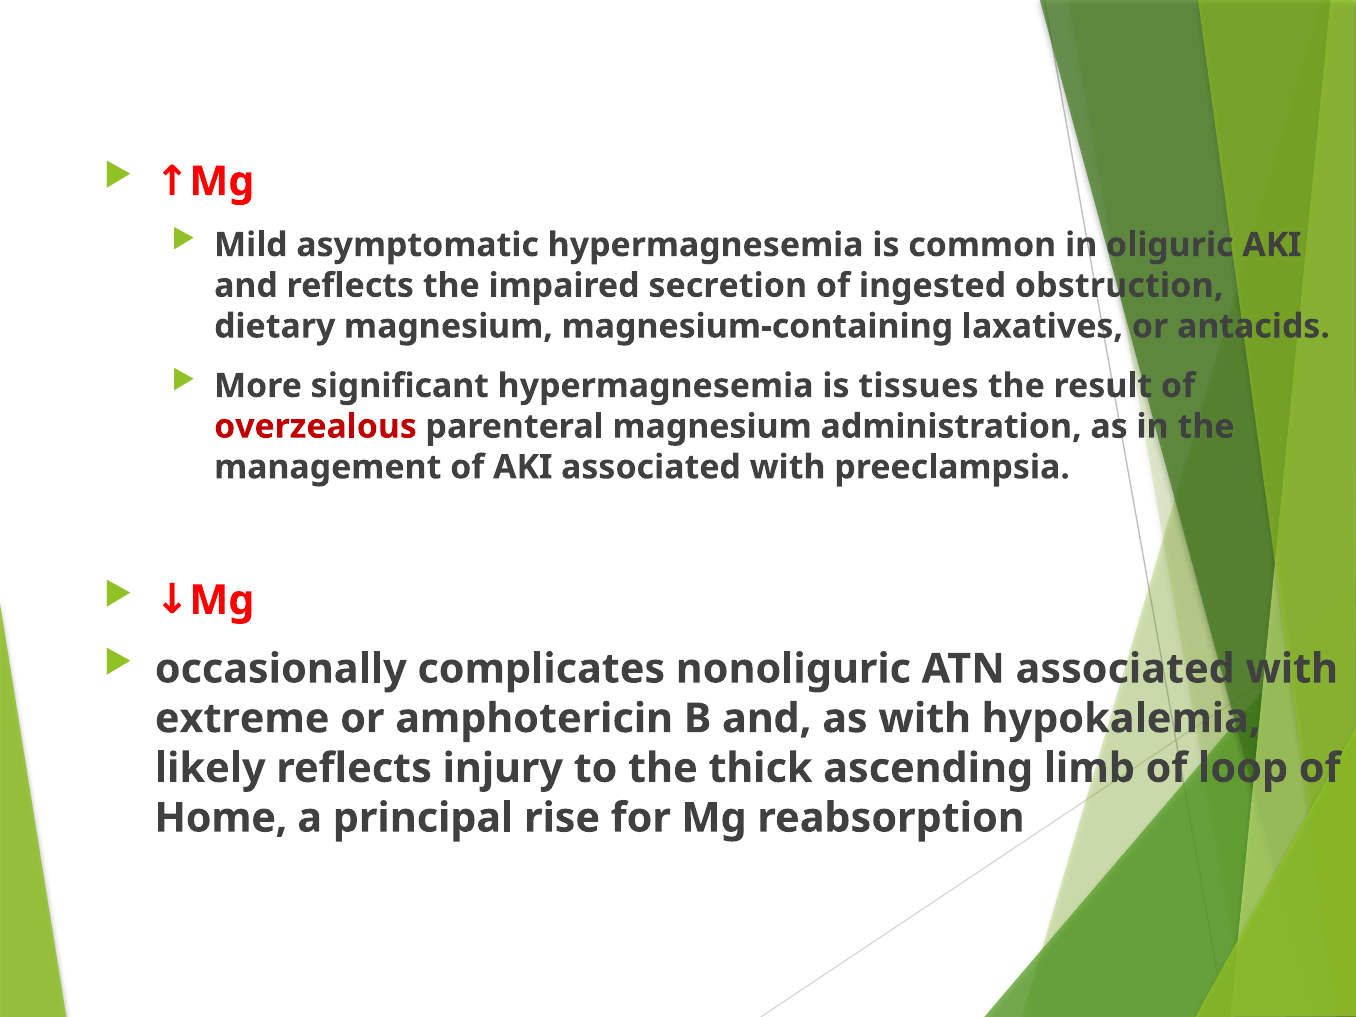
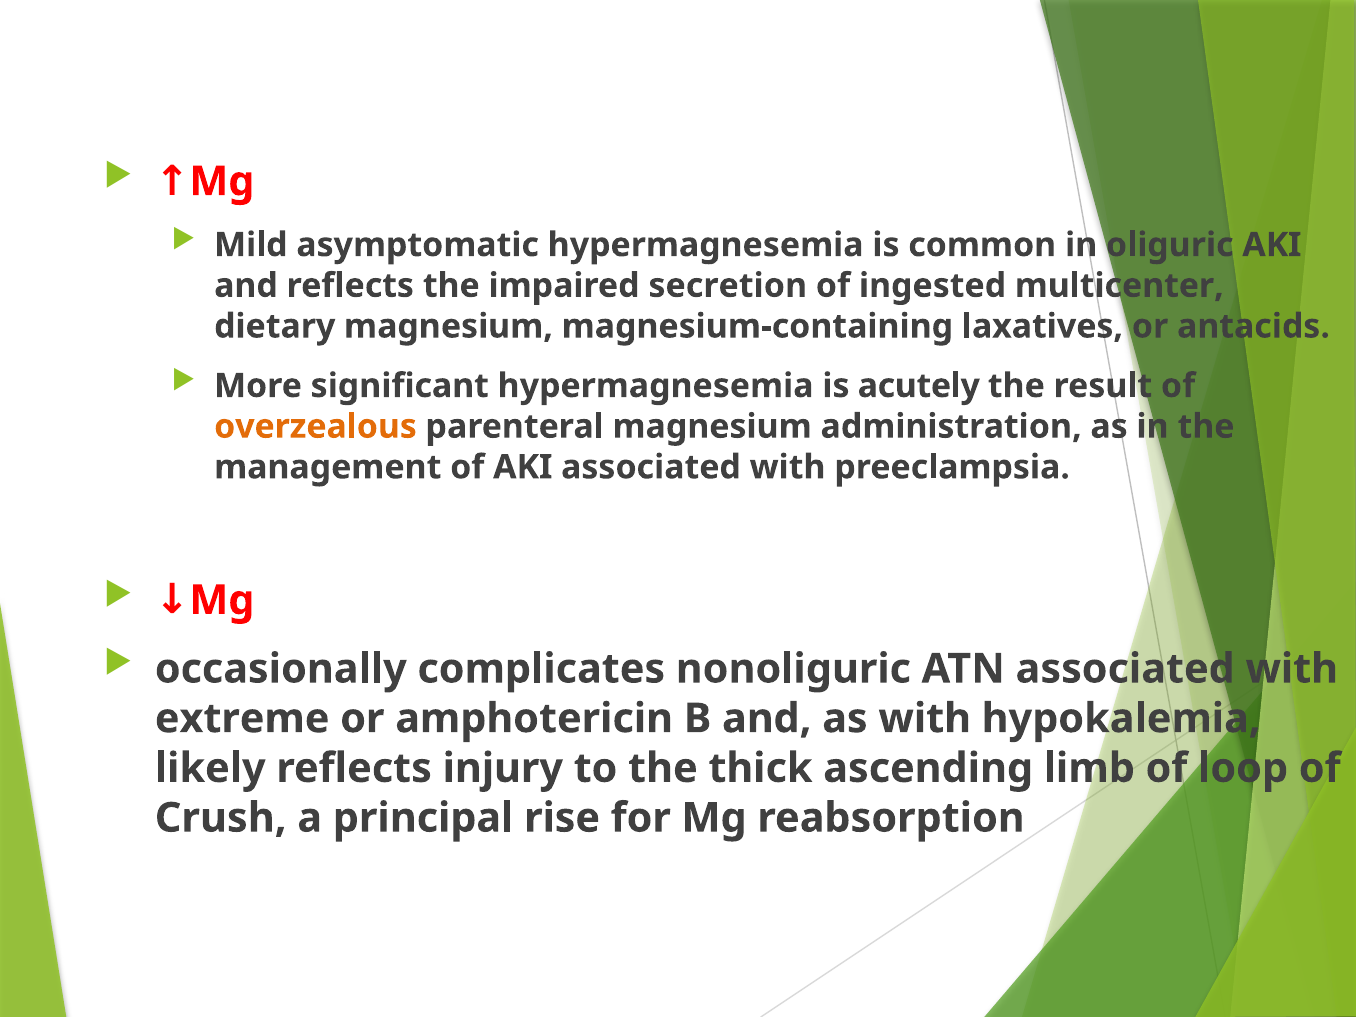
obstruction: obstruction -> multicenter
tissues: tissues -> acutely
overzealous colour: red -> orange
Home: Home -> Crush
